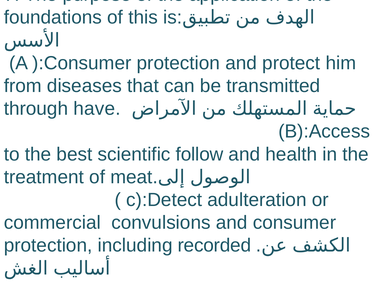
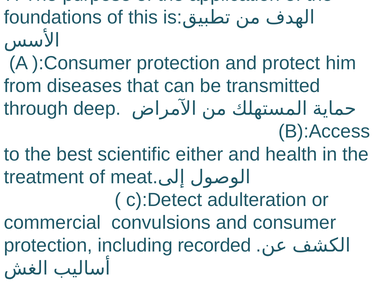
have: have -> deep
follow: follow -> either
